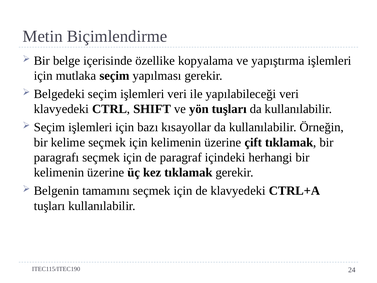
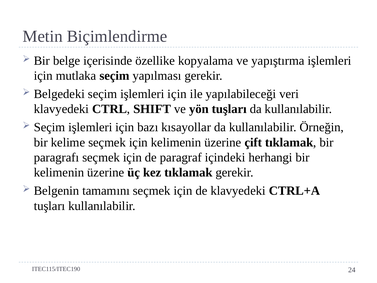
Belgedeki seçim işlemleri veri: veri -> için
